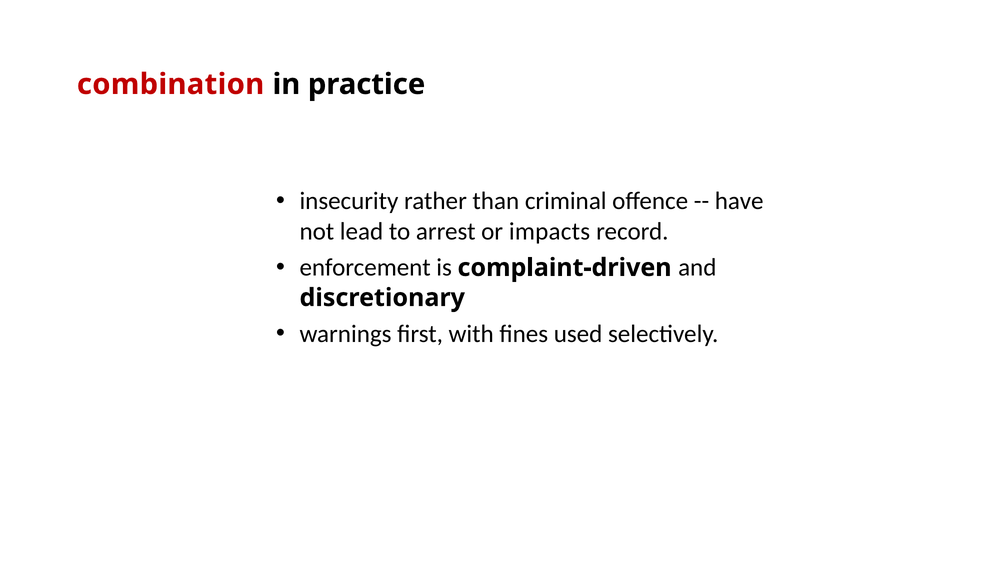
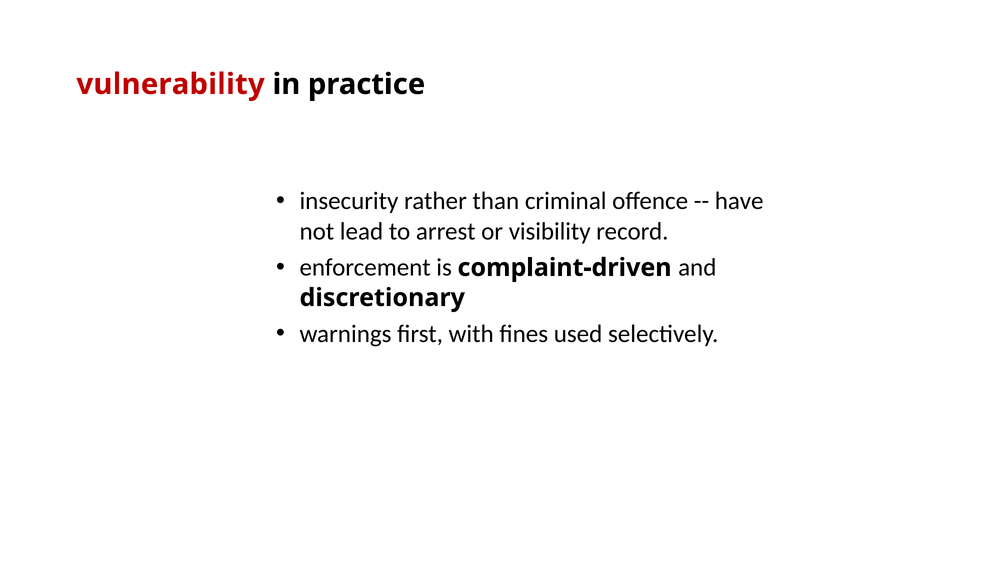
combination: combination -> vulnerability
impacts: impacts -> visibility
